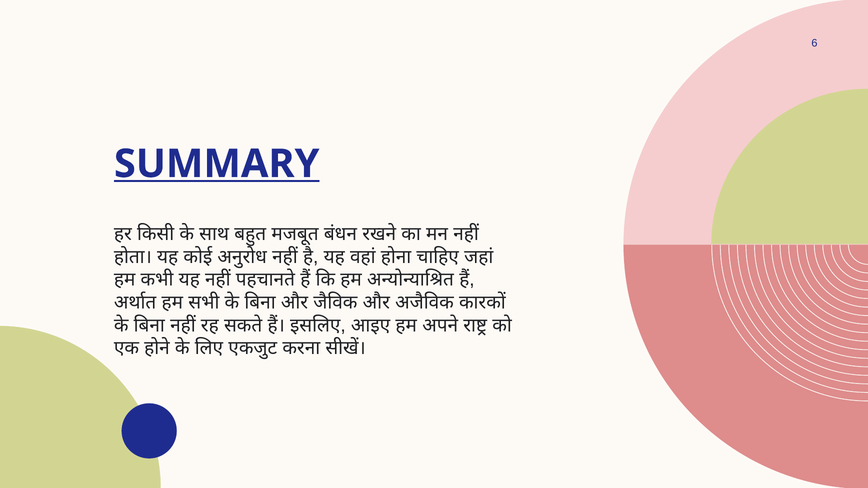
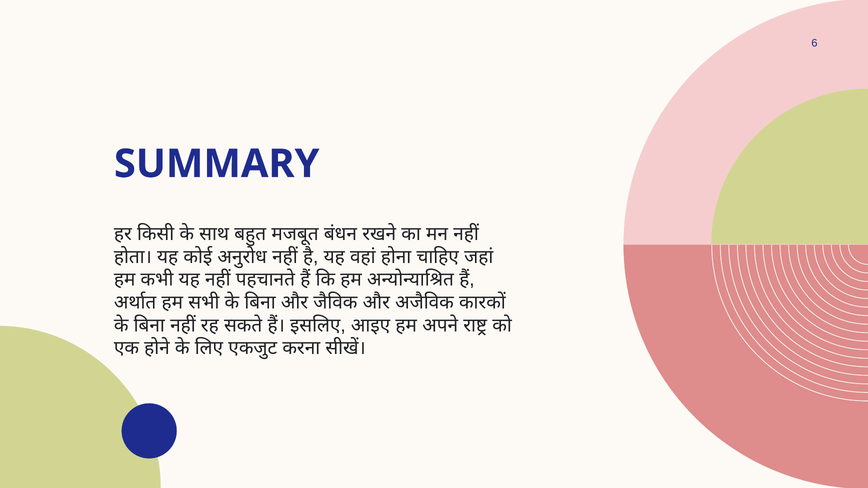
SUMMARY underline: present -> none
